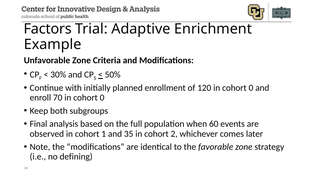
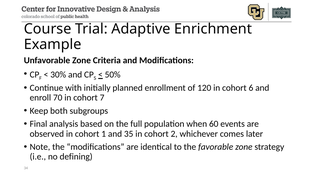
Factors: Factors -> Course
120 in cohort 0: 0 -> 6
70 in cohort 0: 0 -> 7
